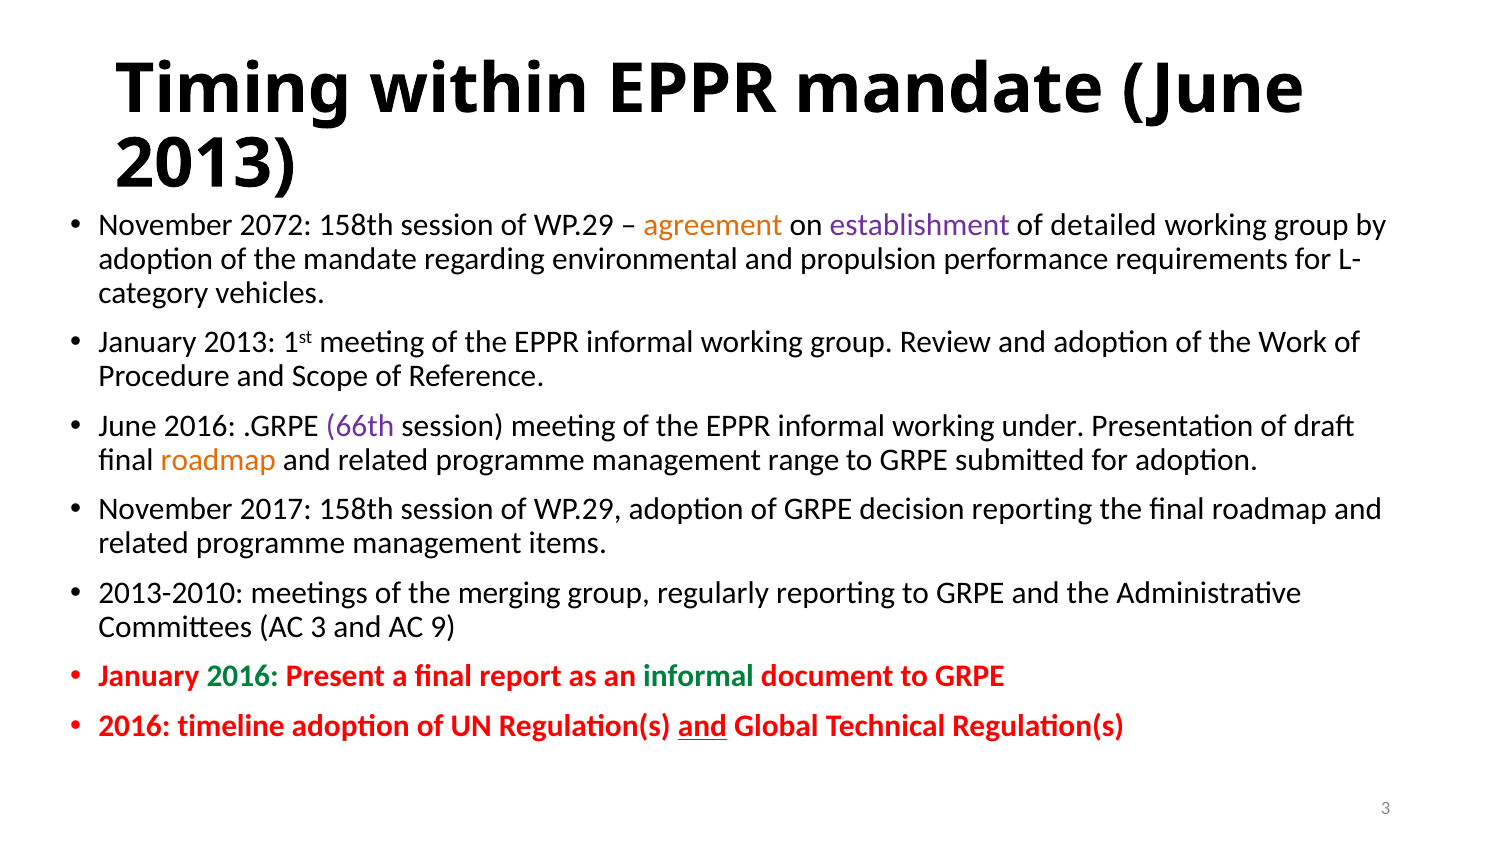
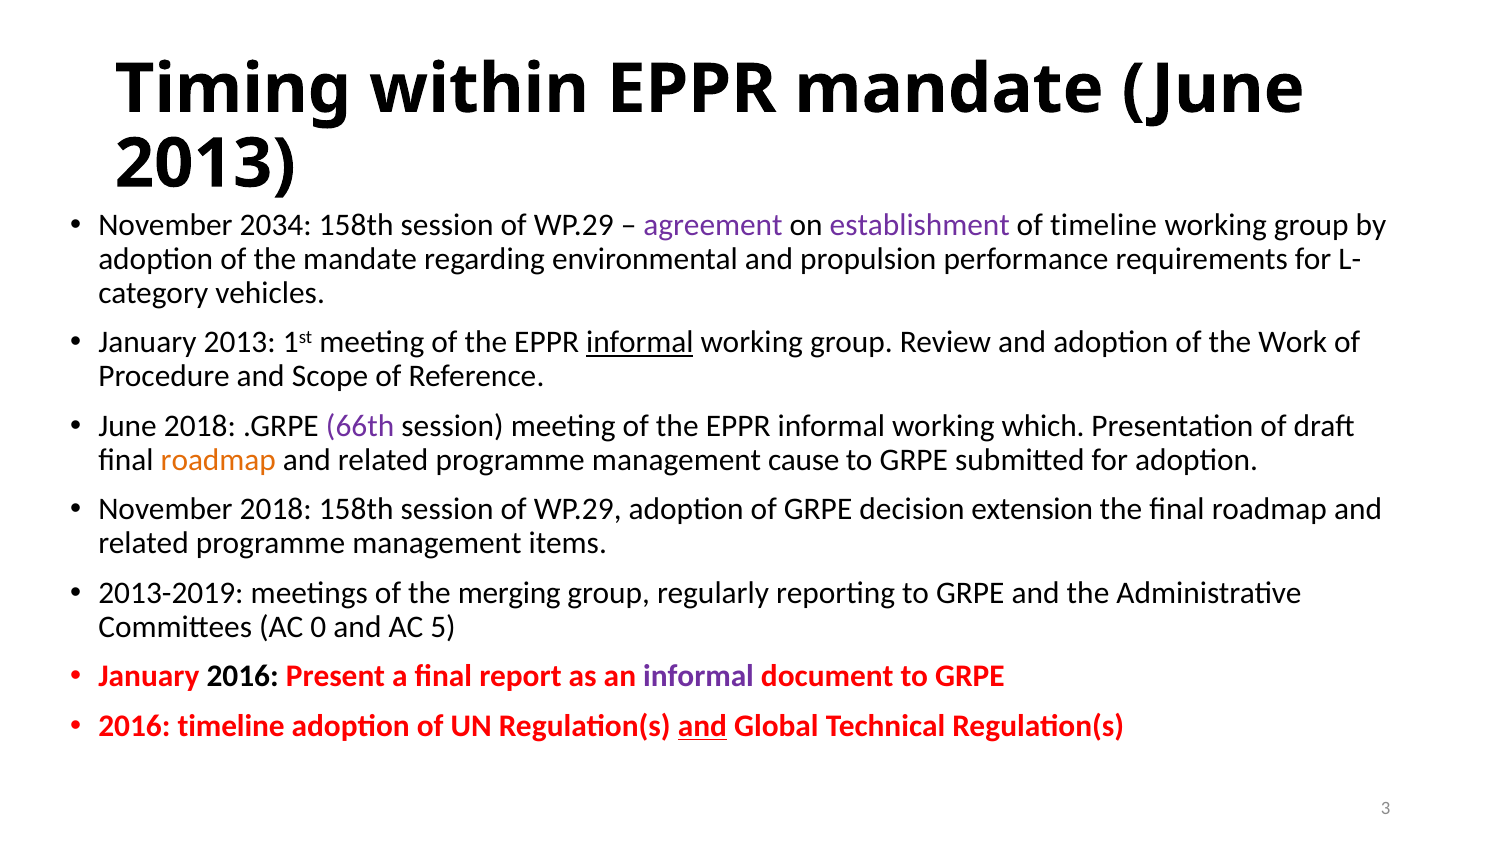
2072: 2072 -> 2034
agreement colour: orange -> purple
of detailed: detailed -> timeline
informal at (640, 342) underline: none -> present
June 2016: 2016 -> 2018
under: under -> which
range: range -> cause
November 2017: 2017 -> 2018
decision reporting: reporting -> extension
2013-2010: 2013-2010 -> 2013-2019
AC 3: 3 -> 0
9: 9 -> 5
2016 at (243, 676) colour: green -> black
informal at (699, 676) colour: green -> purple
